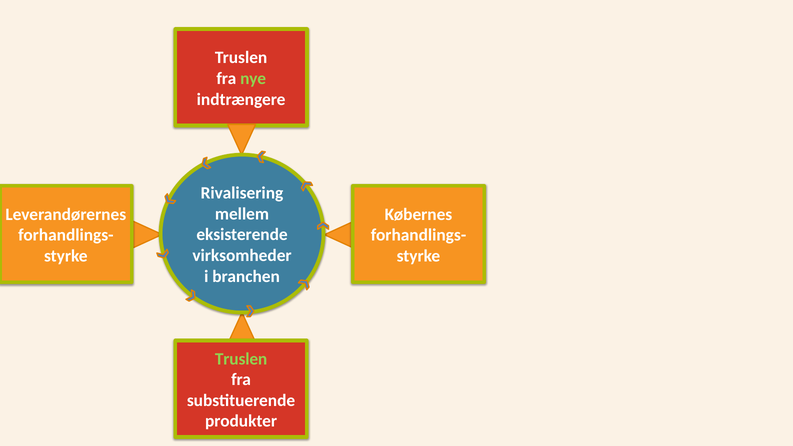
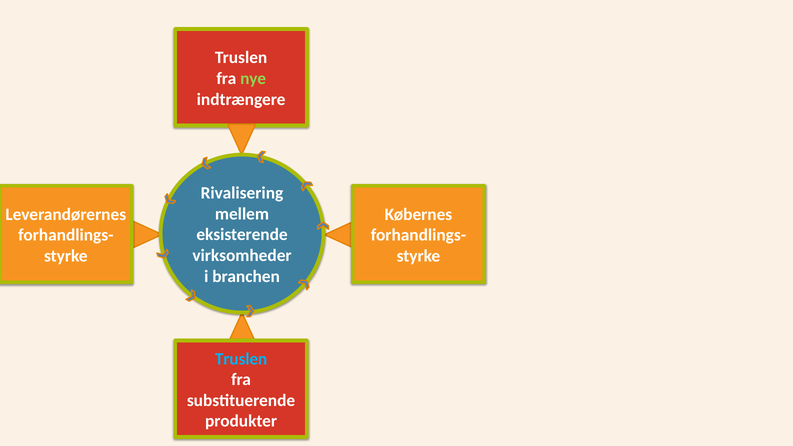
Truslen at (241, 359) colour: light green -> light blue
